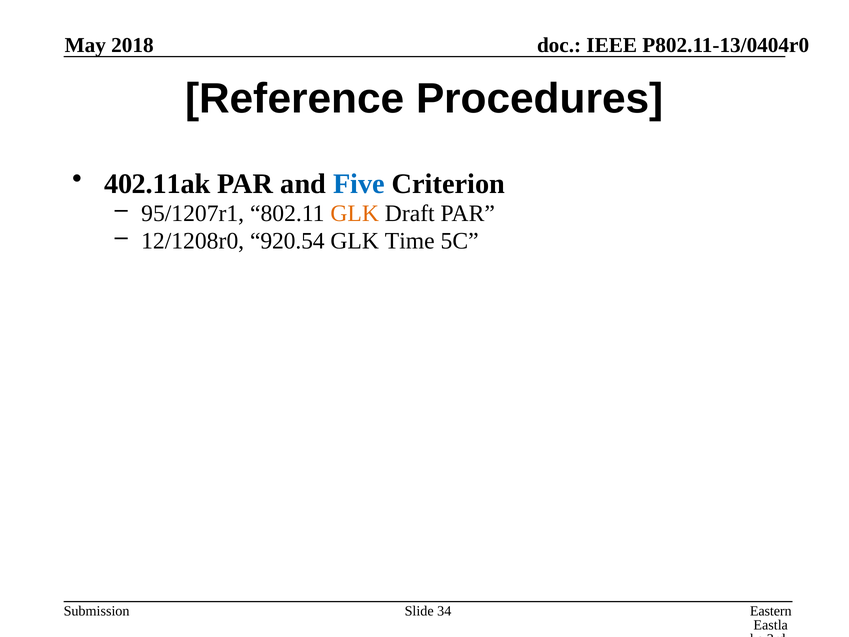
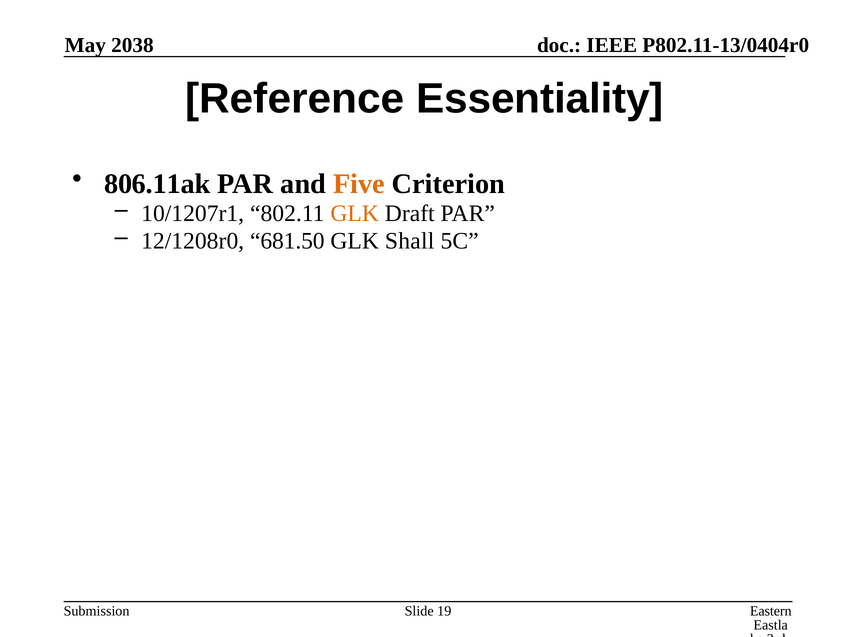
2018: 2018 -> 2038
Procedures: Procedures -> Essentiality
402.11ak: 402.11ak -> 806.11ak
Five colour: blue -> orange
95/1207r1: 95/1207r1 -> 10/1207r1
920.54: 920.54 -> 681.50
Time: Time -> Shall
34: 34 -> 19
